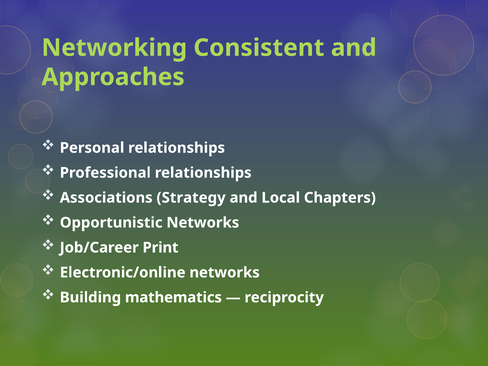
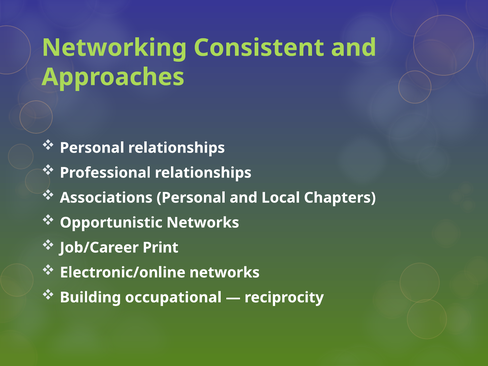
Associations Strategy: Strategy -> Personal
mathematics: mathematics -> occupational
